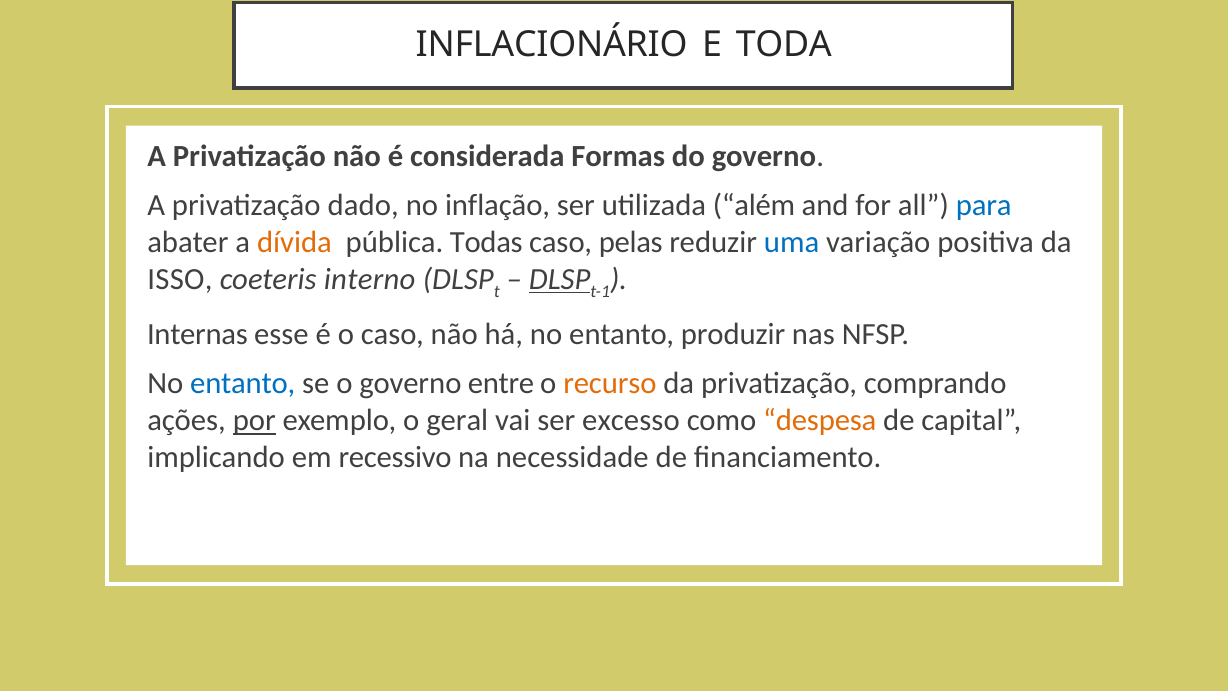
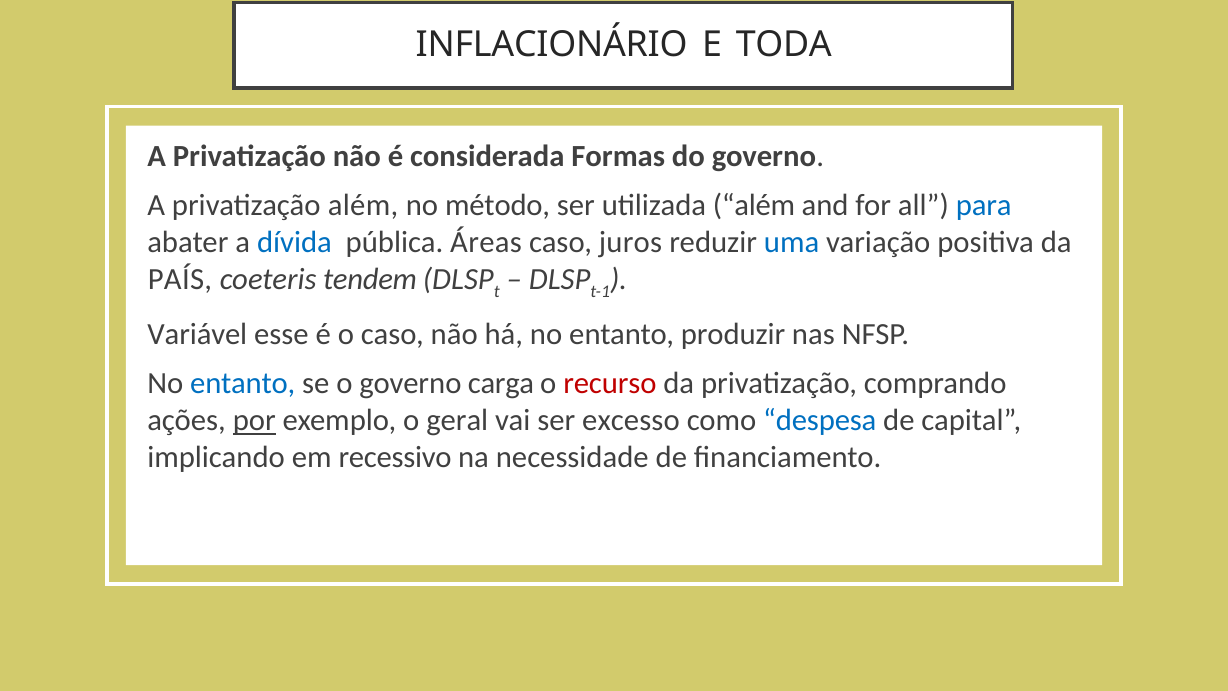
privatização dado: dado -> além
inflação: inflação -> método
dívida colour: orange -> blue
Todas: Todas -> Áreas
pelas: pelas -> juros
ISSO: ISSO -> PAÍS
interno: interno -> tendem
DLSP at (560, 279) underline: present -> none
Internas: Internas -> Variável
entre: entre -> carga
recurso colour: orange -> red
despesa colour: orange -> blue
